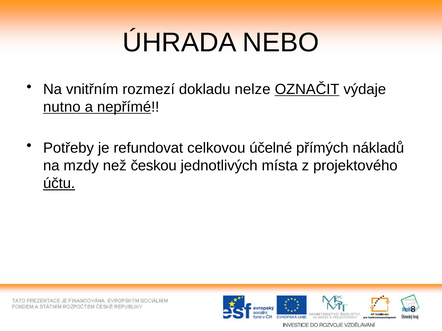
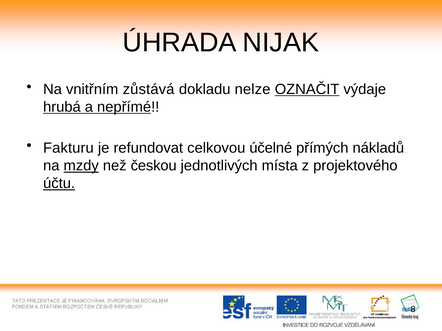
NEBO: NEBO -> NIJAK
rozmezí: rozmezí -> zůstává
nutno: nutno -> hrubá
Potřeby: Potřeby -> Fakturu
mzdy underline: none -> present
